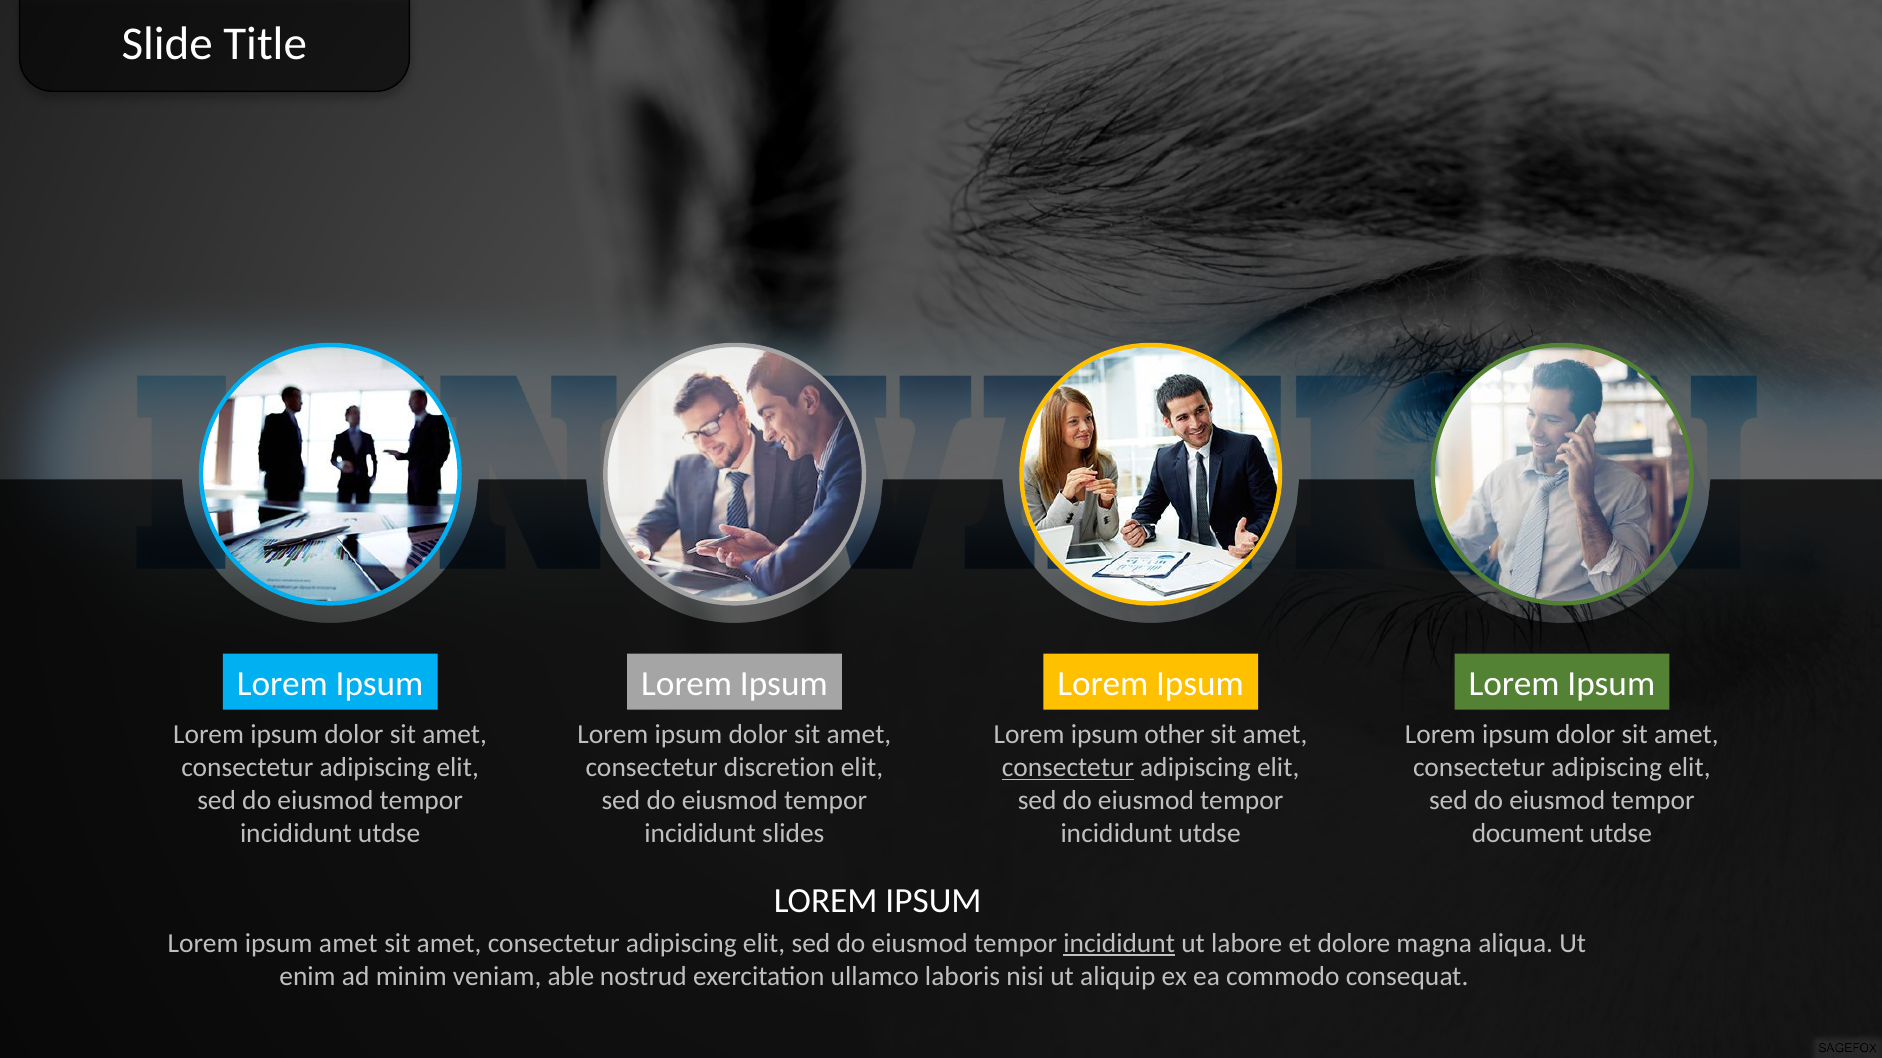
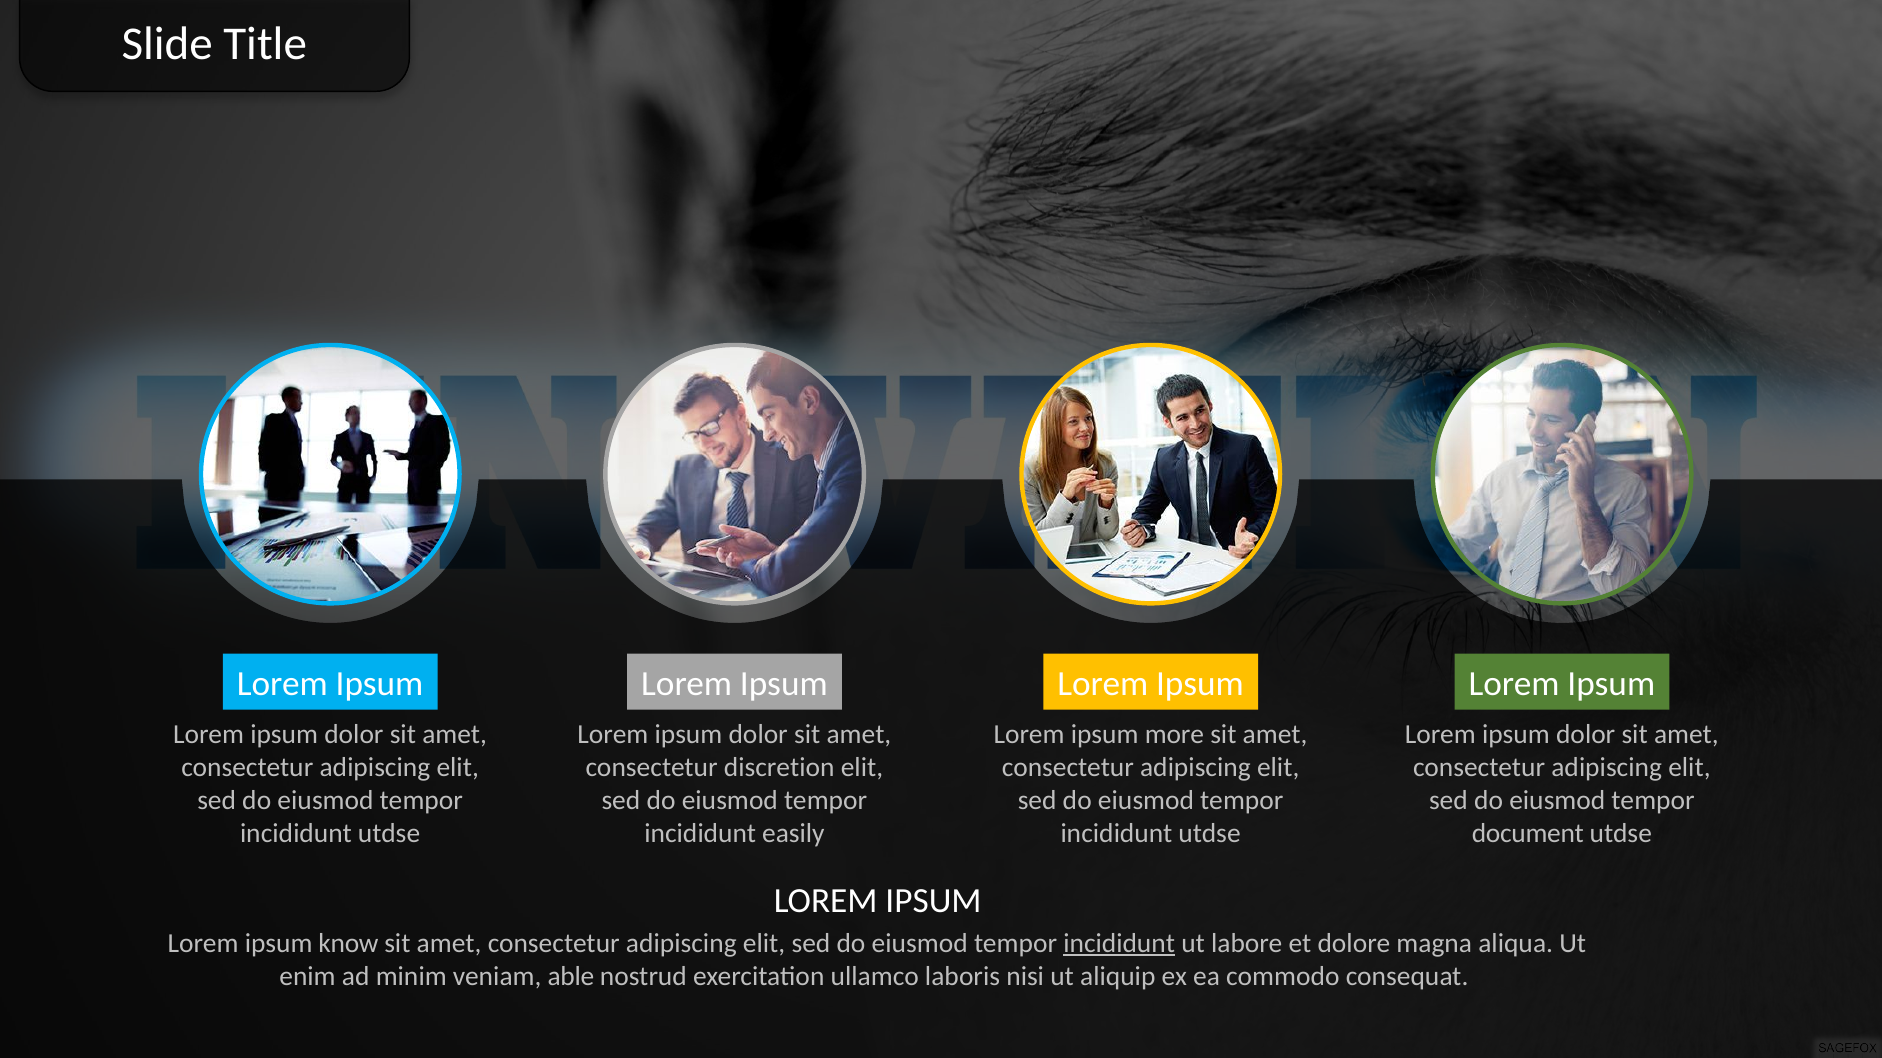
other: other -> more
consectetur at (1068, 768) underline: present -> none
slides: slides -> easily
ipsum amet: amet -> know
